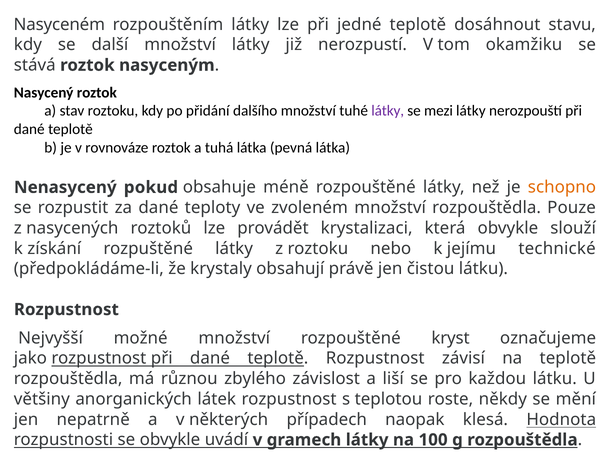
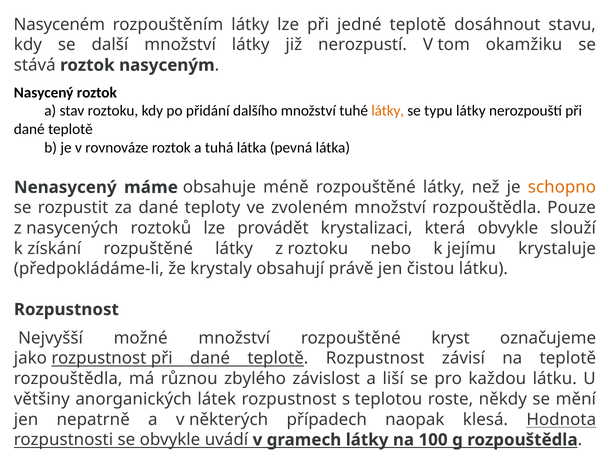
látky at (388, 111) colour: purple -> orange
mezi: mezi -> typu
pokud: pokud -> máme
technické: technické -> krystaluje
